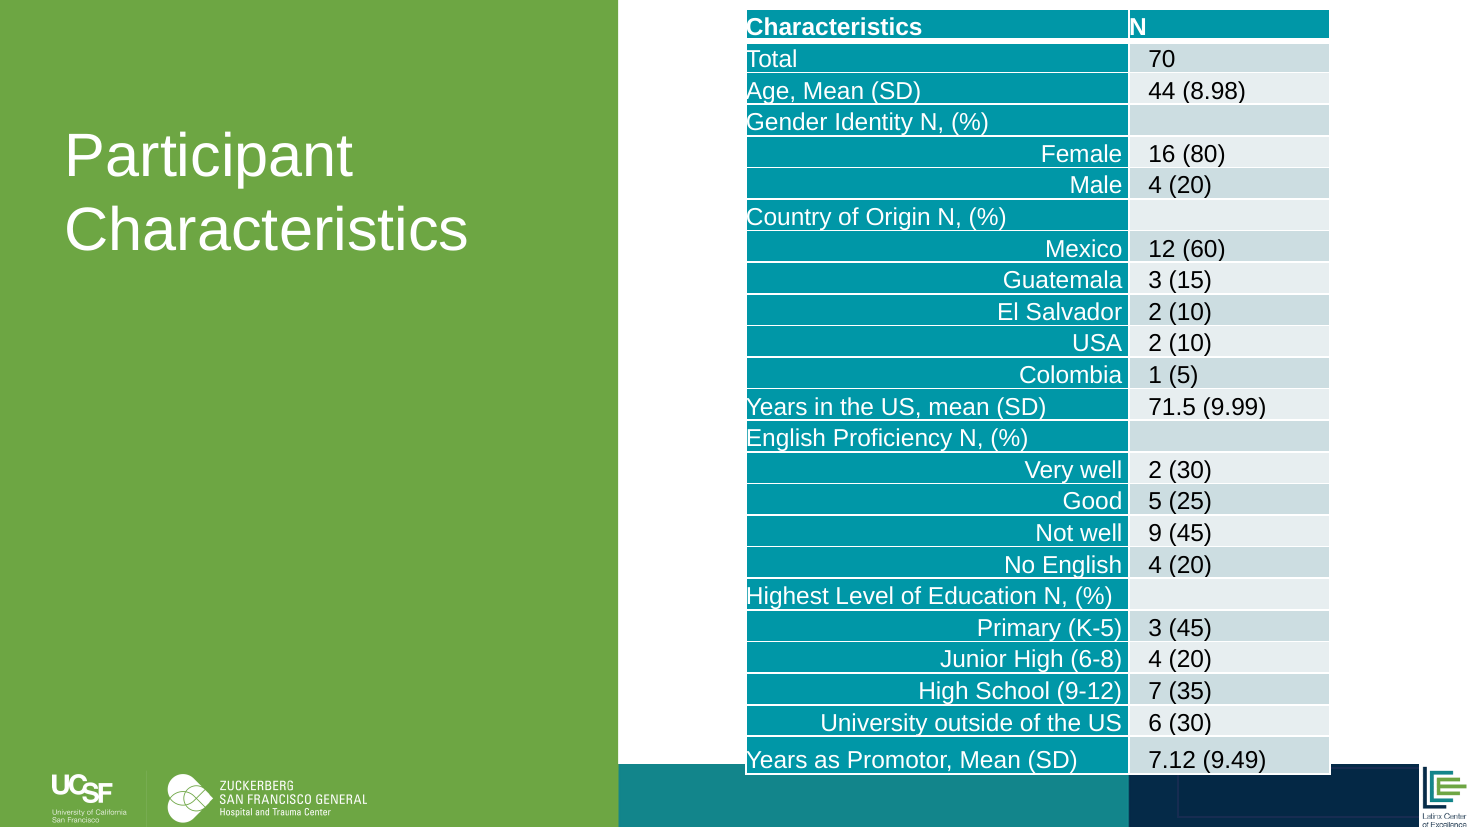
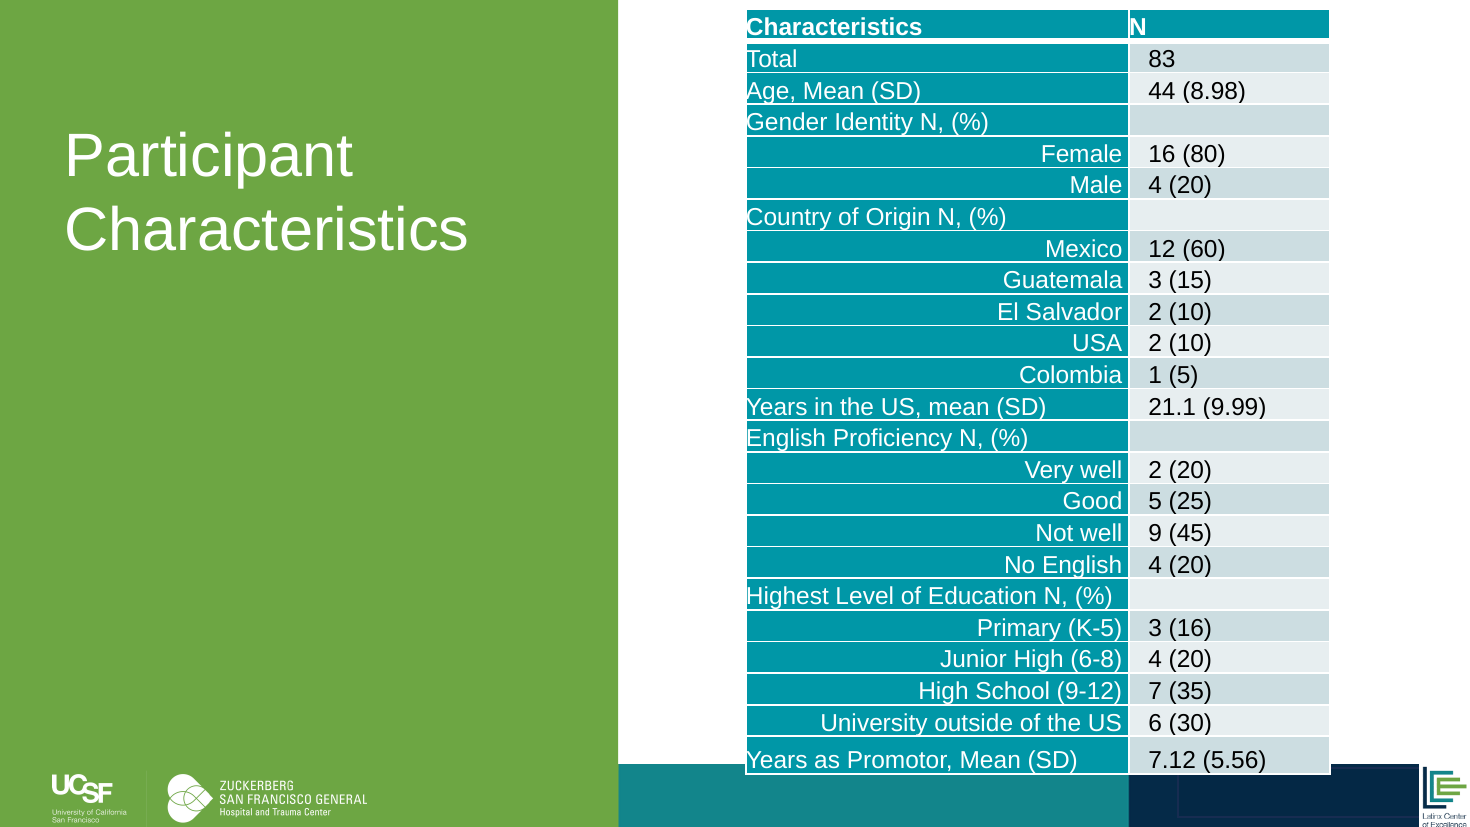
70: 70 -> 83
71.5: 71.5 -> 21.1
2 30: 30 -> 20
3 45: 45 -> 16
9.49: 9.49 -> 5.56
